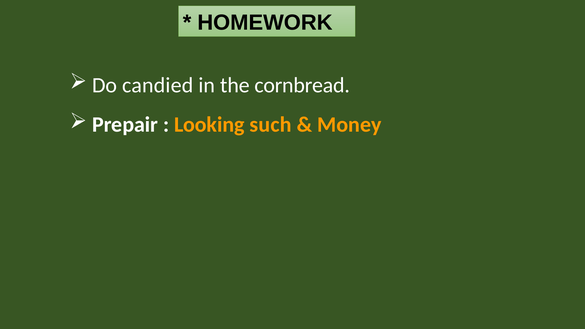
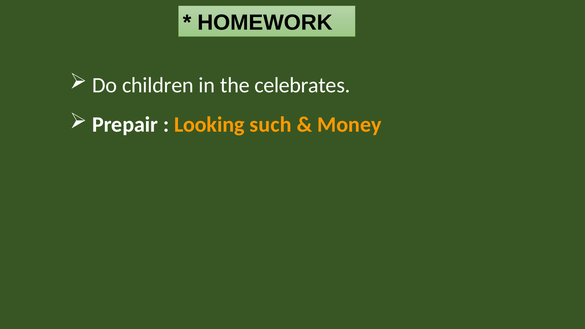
candied: candied -> children
cornbread: cornbread -> celebrates
